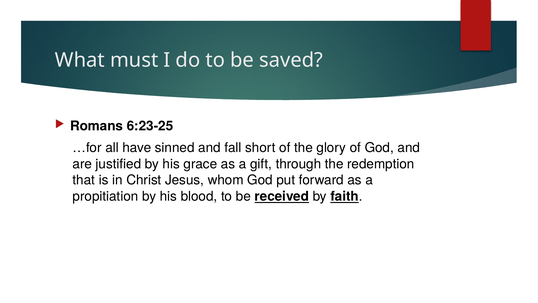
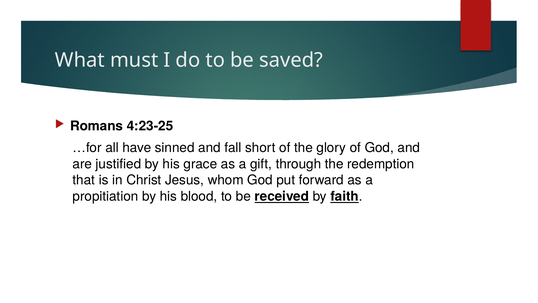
6:23-25: 6:23-25 -> 4:23-25
